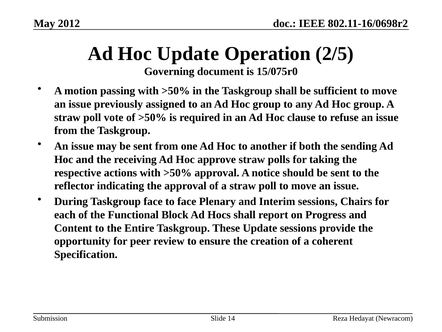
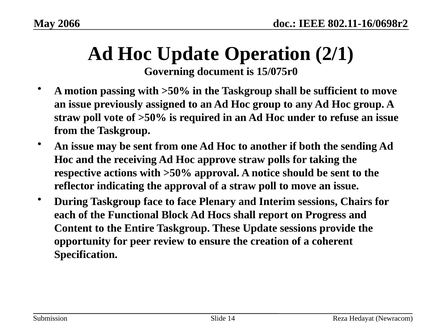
2012: 2012 -> 2066
2/5: 2/5 -> 2/1
clause: clause -> under
